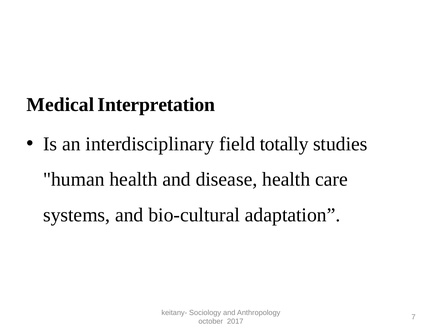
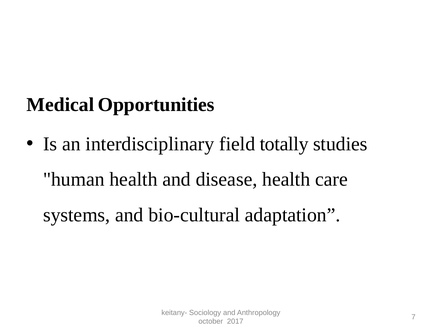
Interpretation: Interpretation -> Opportunities
